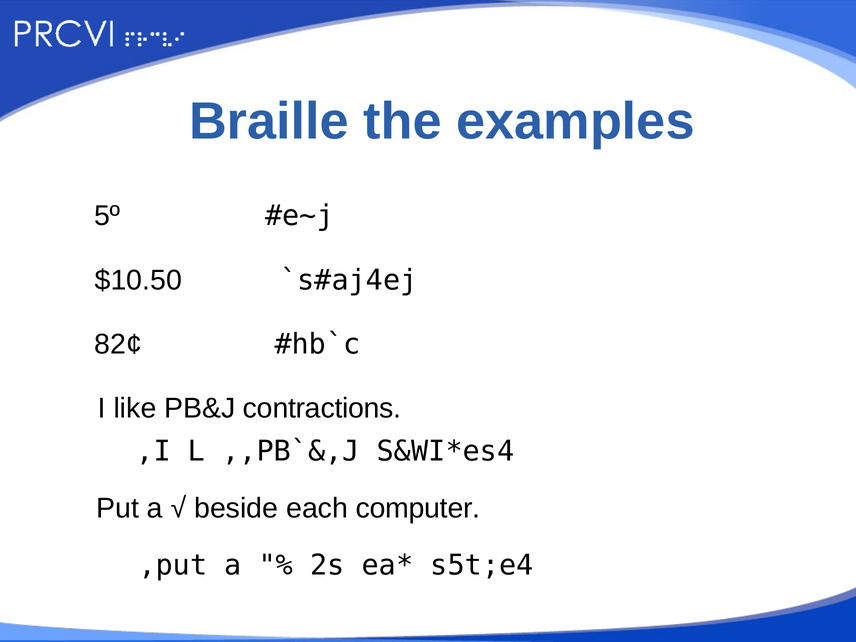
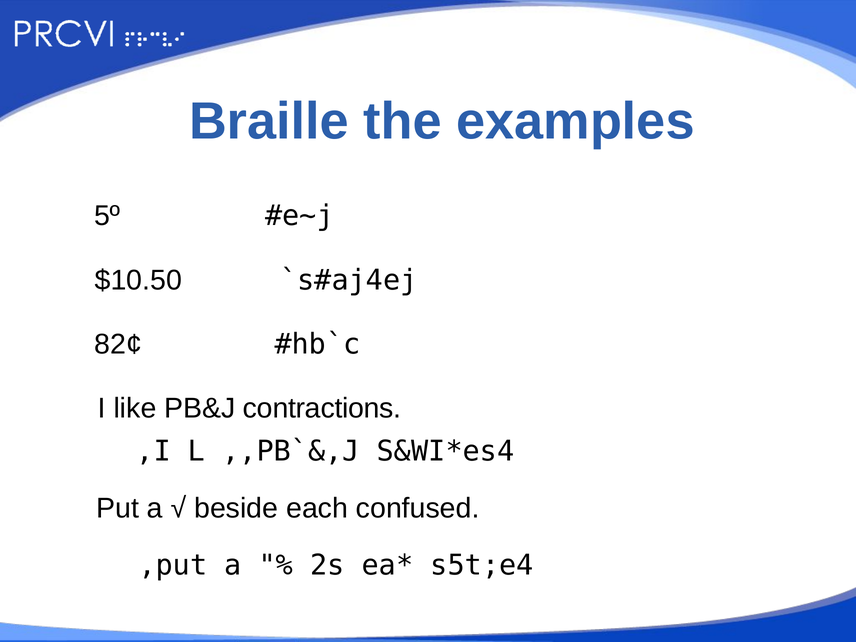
computer: computer -> confused
